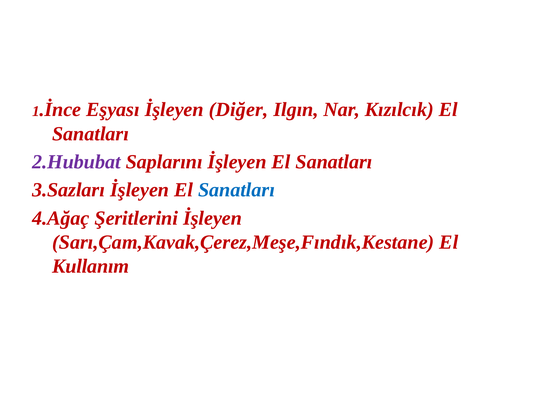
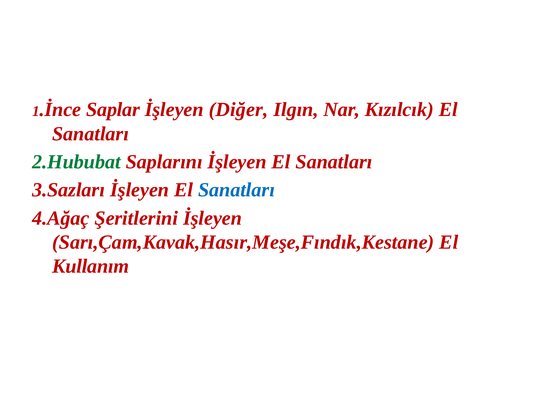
Eşyası: Eşyası -> Saplar
2.Hububat colour: purple -> green
Sarı,Çam,Kavak,Çerez,Meşe,Fındık,Kestane: Sarı,Çam,Kavak,Çerez,Meşe,Fındık,Kestane -> Sarı,Çam,Kavak,Hasır,Meşe,Fındık,Kestane
